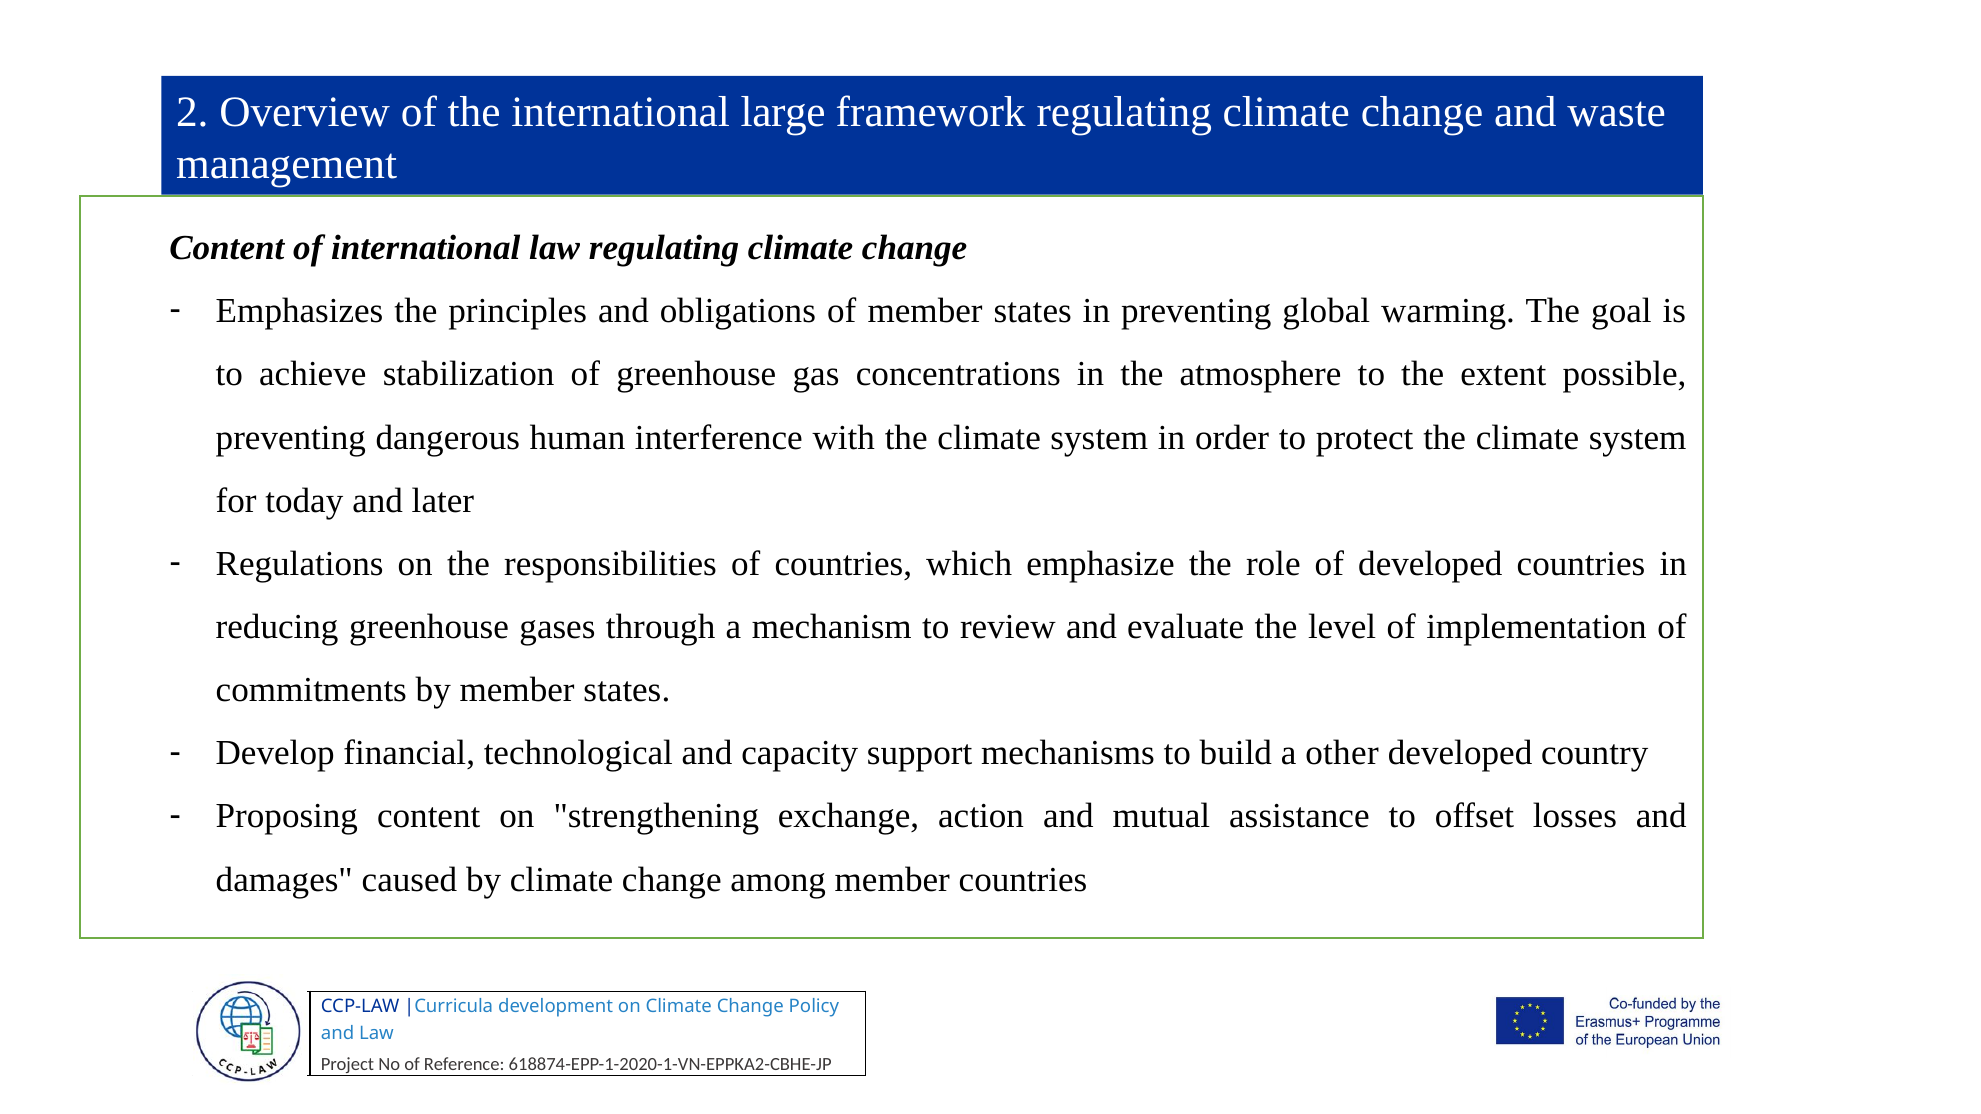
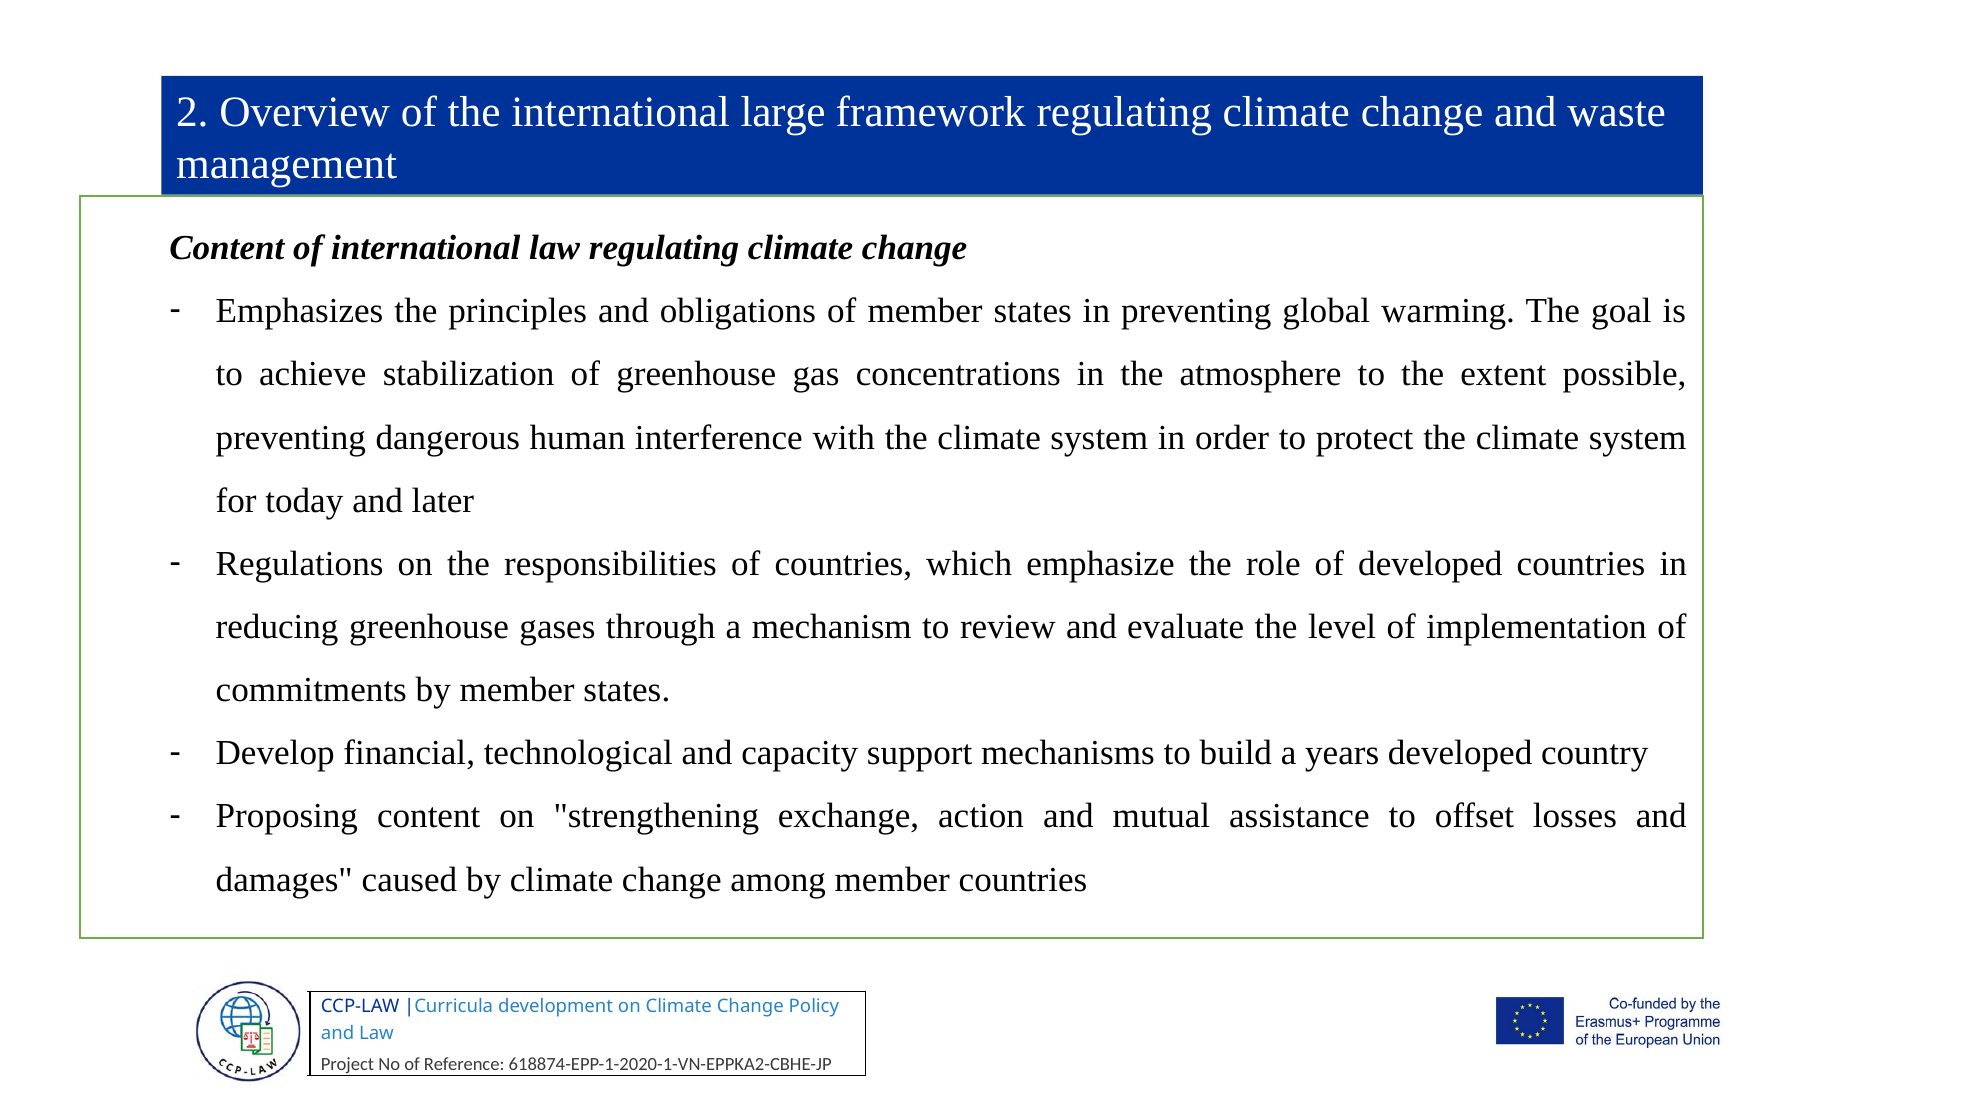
other: other -> years
